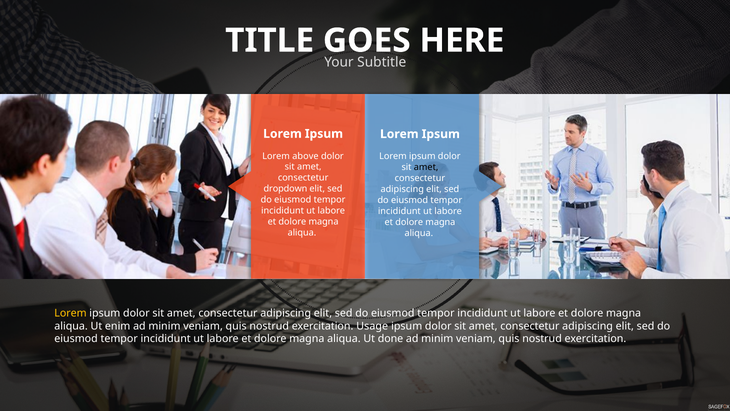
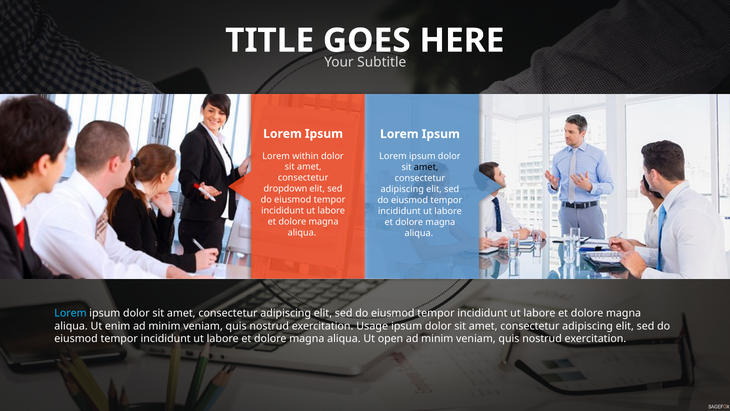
above: above -> within
Lorem at (70, 313) colour: yellow -> light blue
done: done -> open
